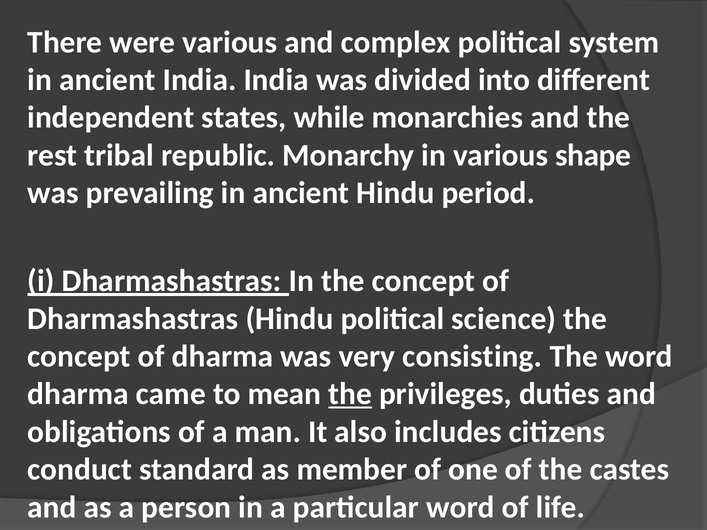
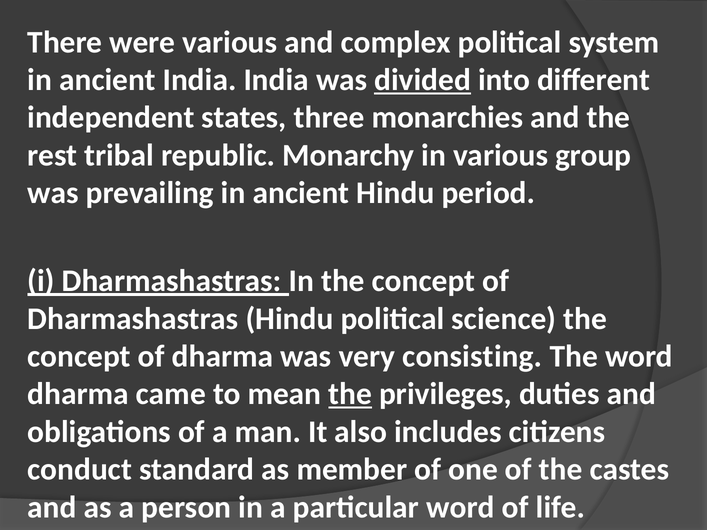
divided underline: none -> present
while: while -> three
shape: shape -> group
